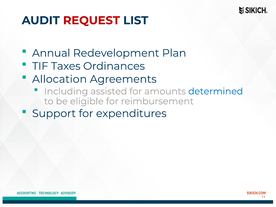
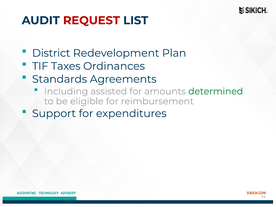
Annual: Annual -> District
Allocation: Allocation -> Standards
determined colour: blue -> green
